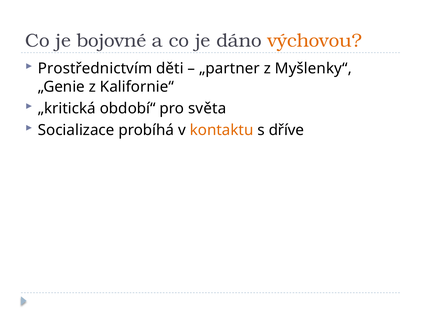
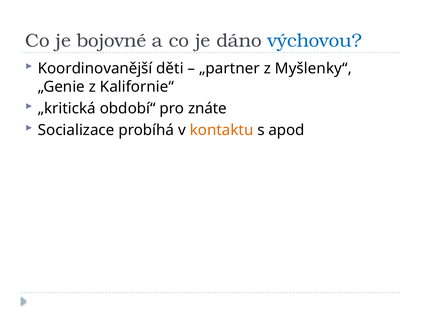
výchovou colour: orange -> blue
Prostřednictvím: Prostřednictvím -> Koordinovanější
světa: světa -> znáte
dříve: dříve -> apod
